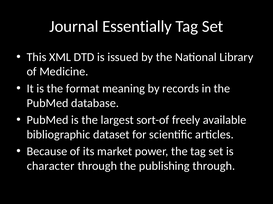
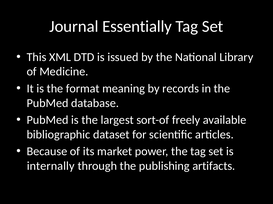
character: character -> internally
publishing through: through -> artifacts
